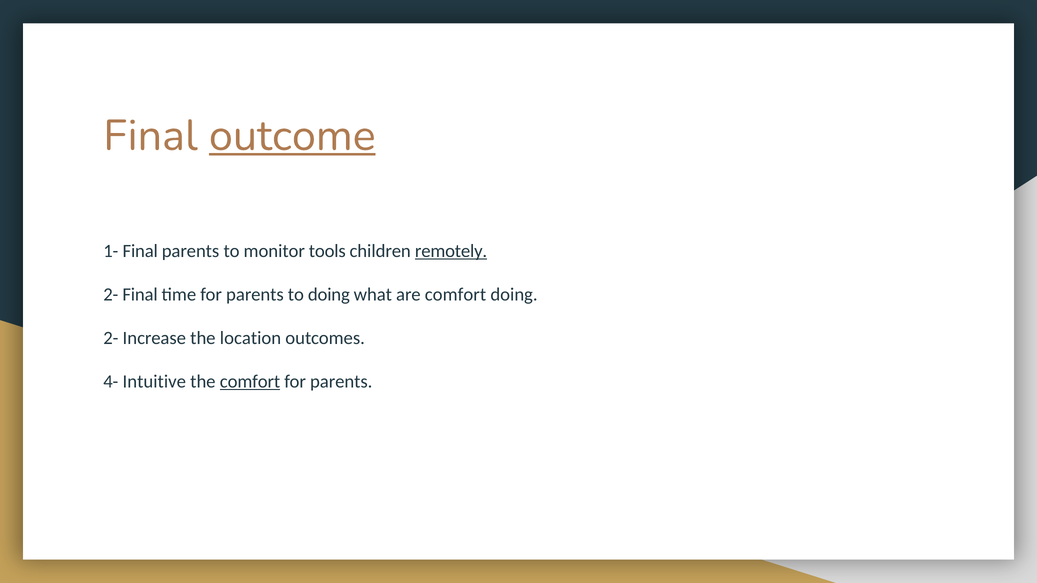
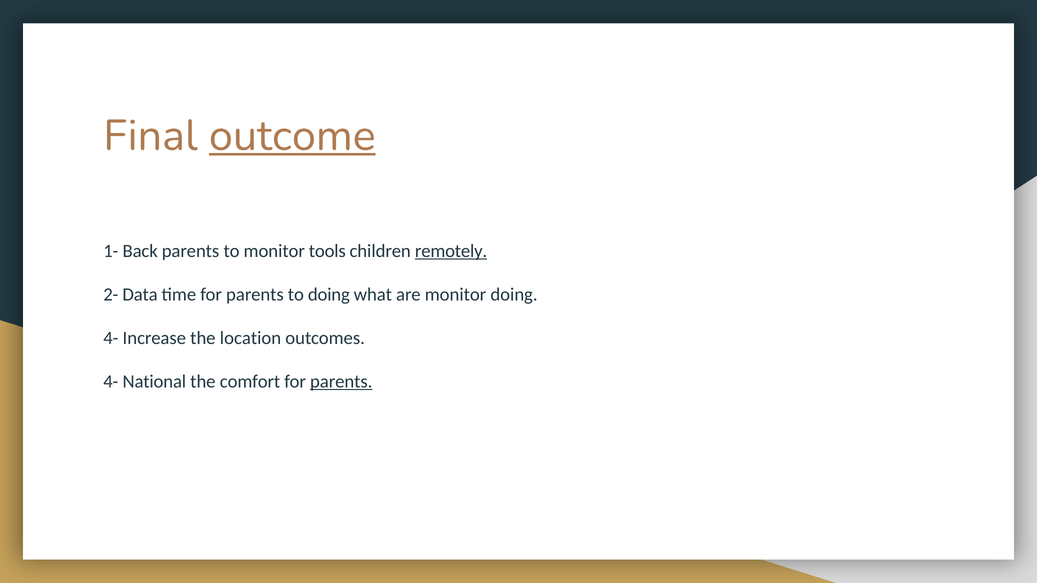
1- Final: Final -> Back
2- Final: Final -> Data
are comfort: comfort -> monitor
2- at (111, 338): 2- -> 4-
Intuitive: Intuitive -> National
comfort at (250, 382) underline: present -> none
parents at (341, 382) underline: none -> present
